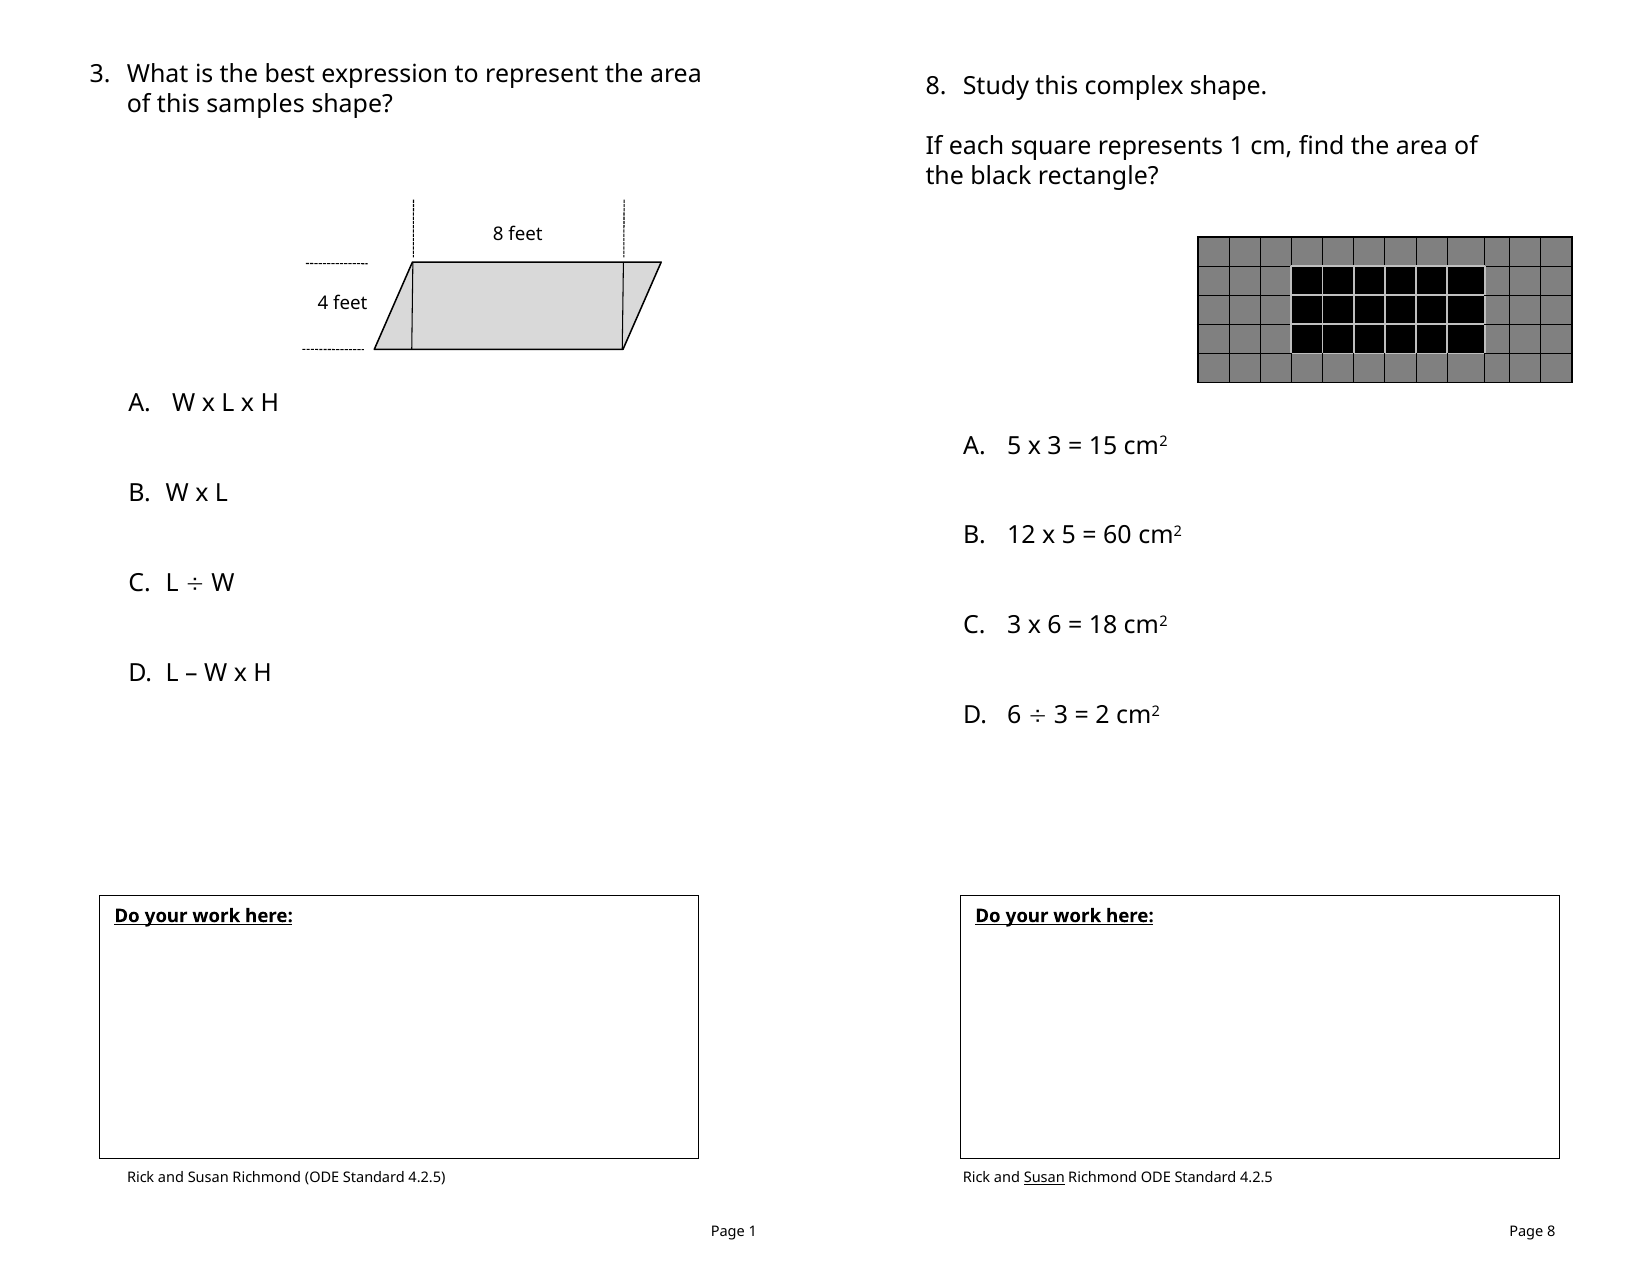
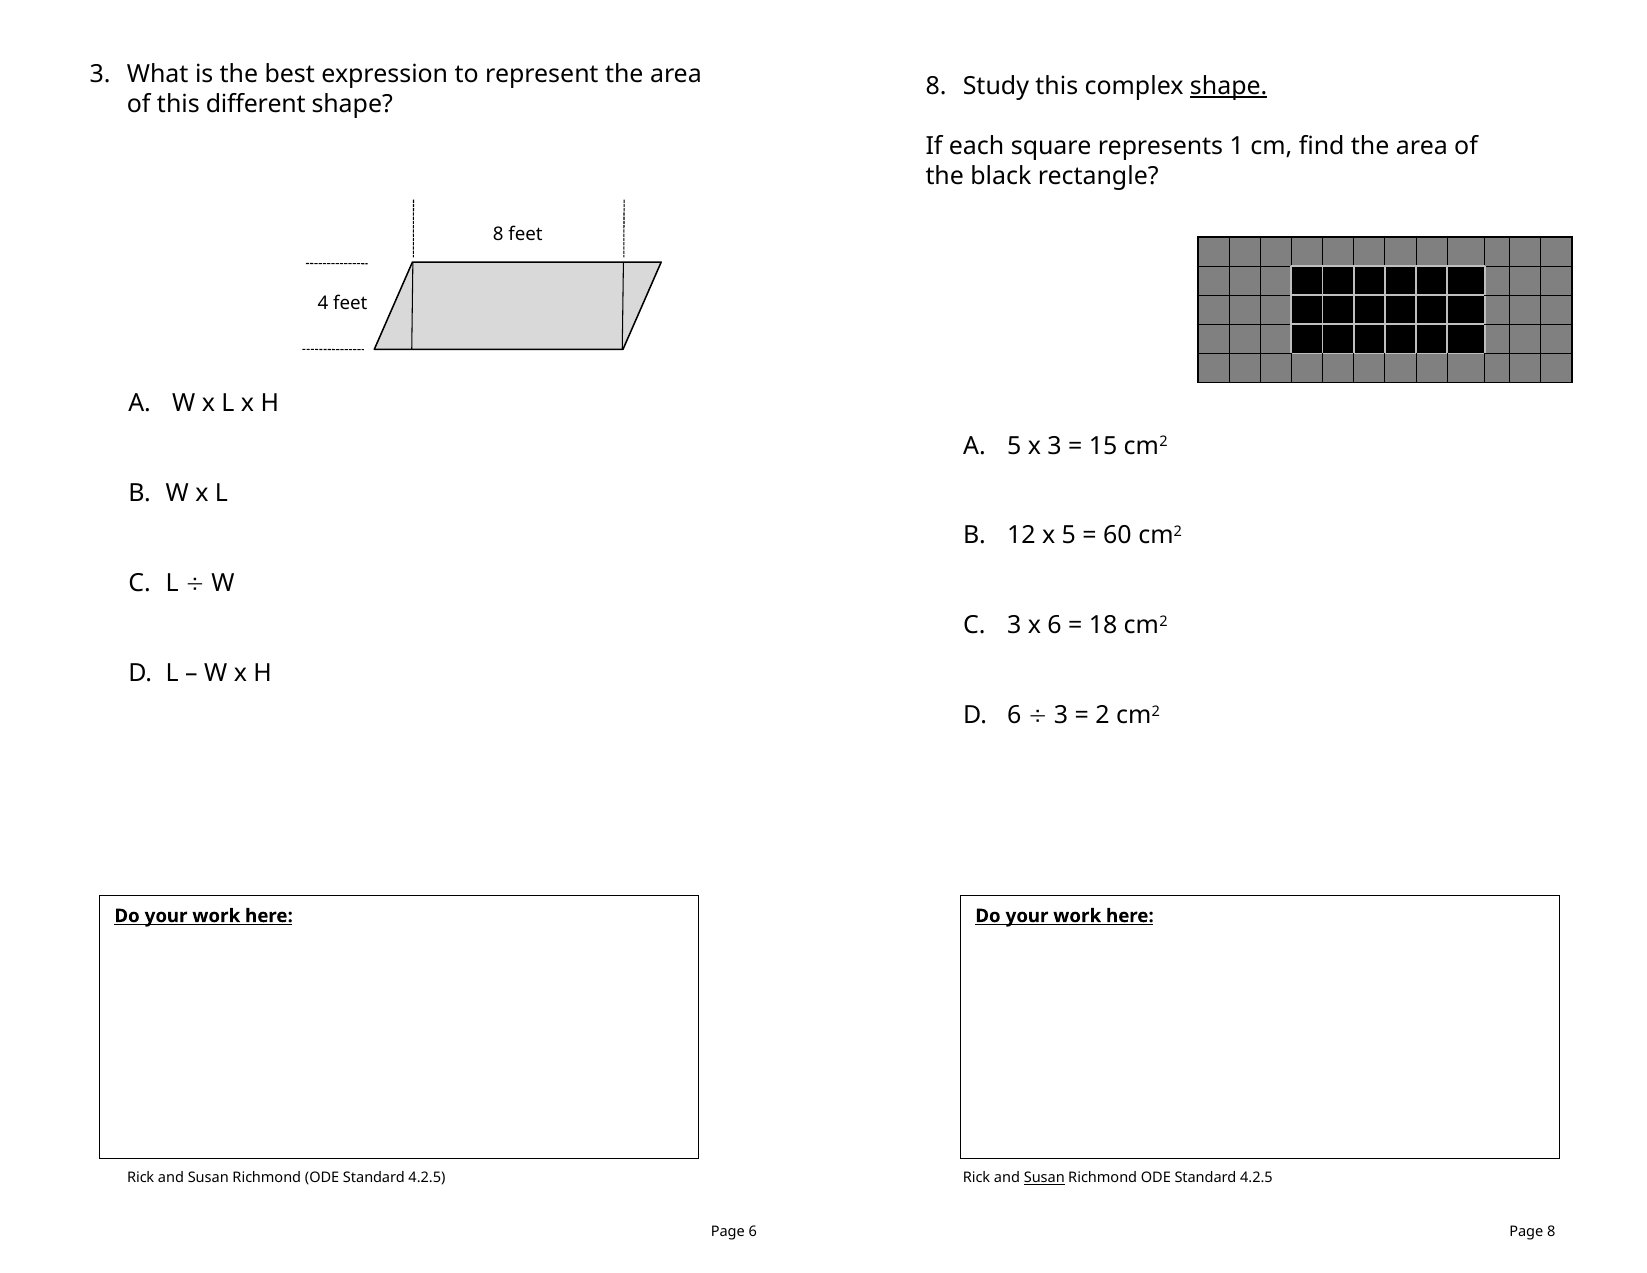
shape at (1229, 86) underline: none -> present
samples: samples -> different
Page 1: 1 -> 6
